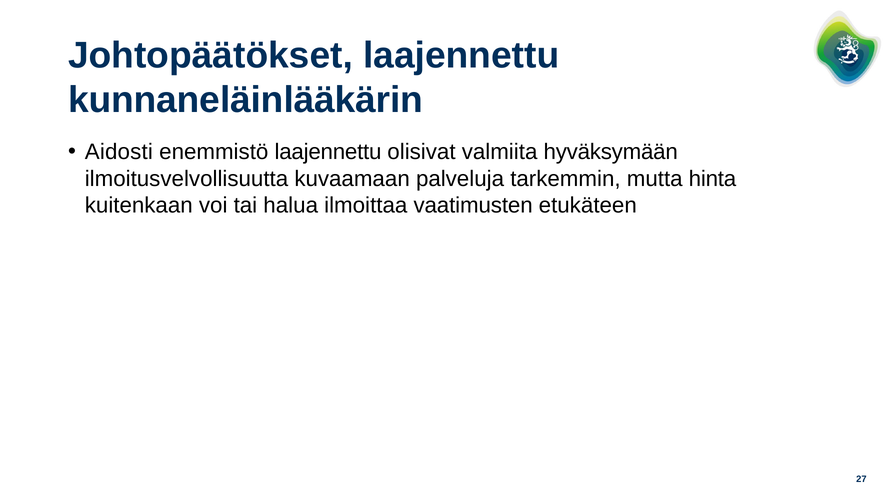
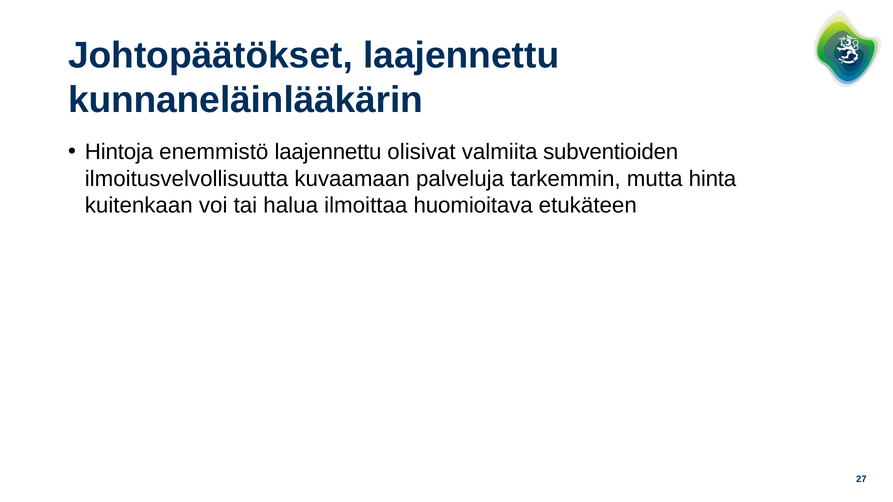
Aidosti: Aidosti -> Hintoja
hyväksymään: hyväksymään -> subventioiden
vaatimusten: vaatimusten -> huomioitava
